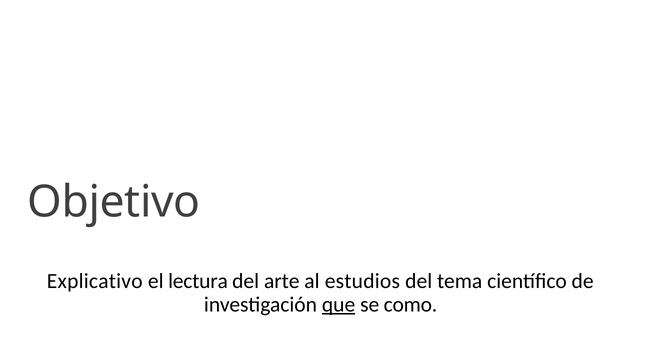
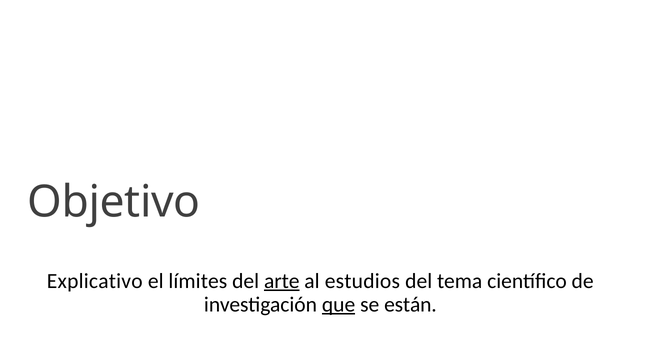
lectura: lectura -> límites
arte underline: none -> present
como: como -> están
